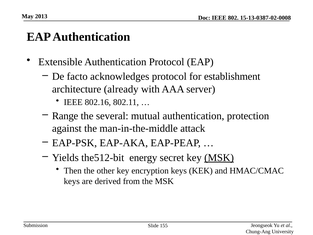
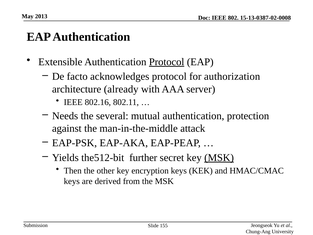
Protocol at (167, 62) underline: none -> present
establishment: establishment -> authorization
Range: Range -> Needs
energy: energy -> further
